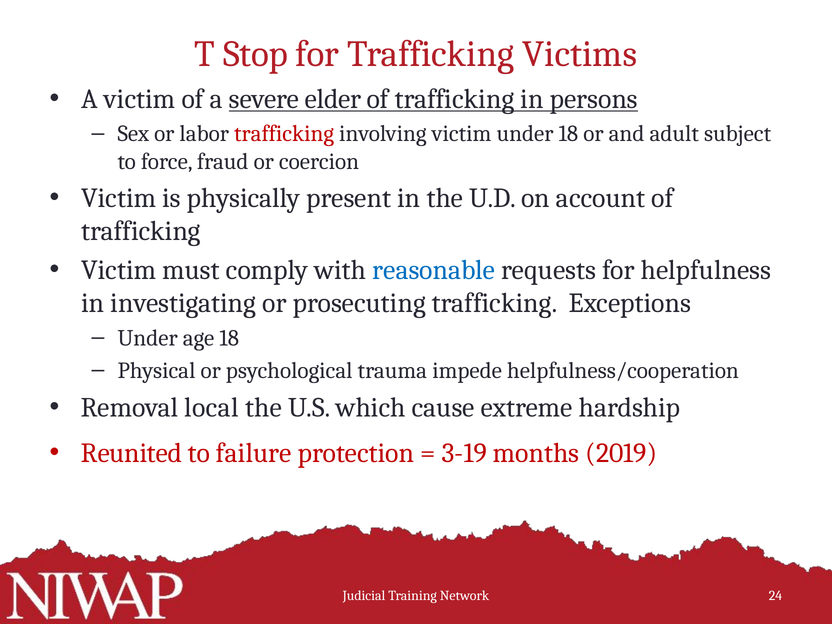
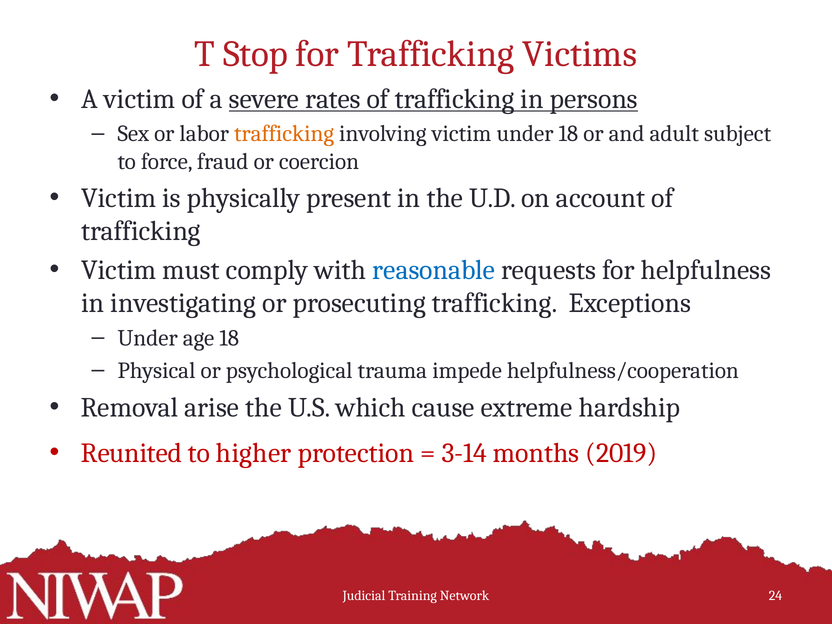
elder: elder -> rates
trafficking at (284, 134) colour: red -> orange
local: local -> arise
failure: failure -> higher
3-19: 3-19 -> 3-14
